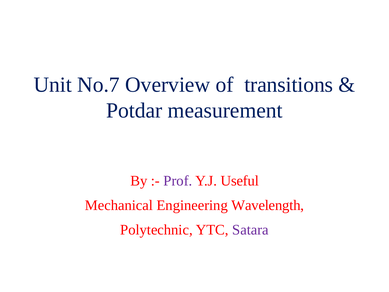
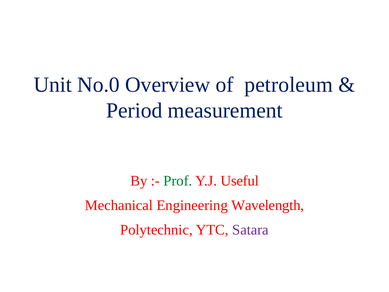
No.7: No.7 -> No.0
transitions: transitions -> petroleum
Potdar: Potdar -> Period
Prof colour: purple -> green
